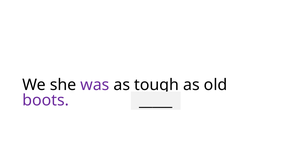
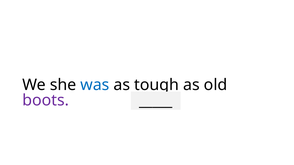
was colour: purple -> blue
